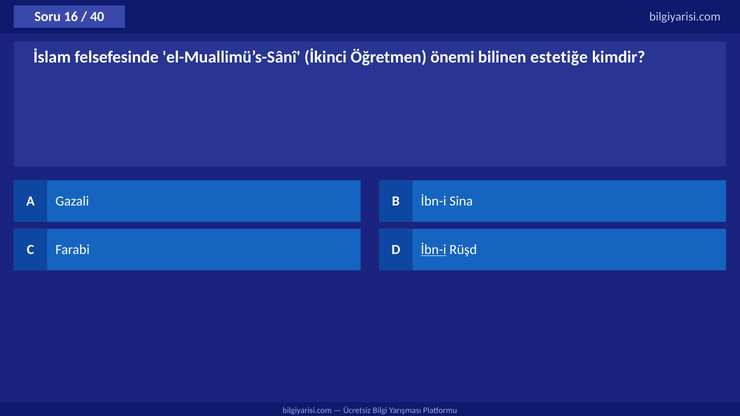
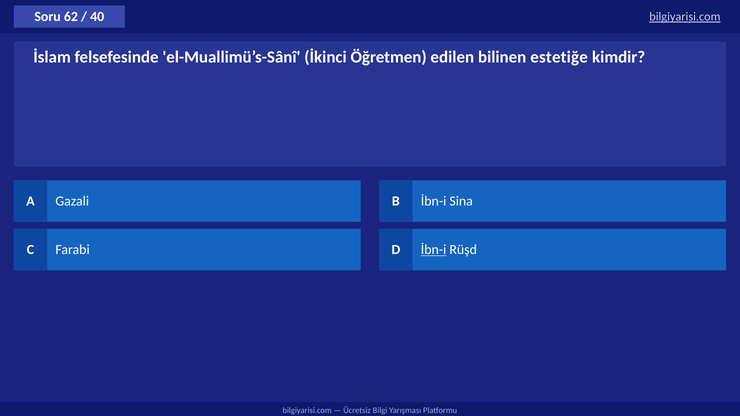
16: 16 -> 62
bilgiyarisi.com at (685, 17) underline: none -> present
önemi: önemi -> edilen
